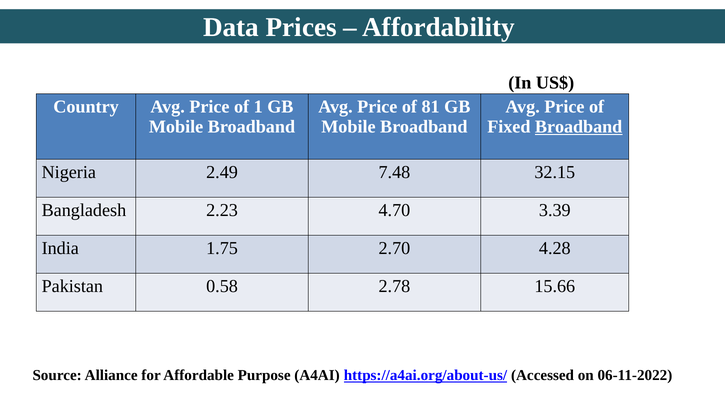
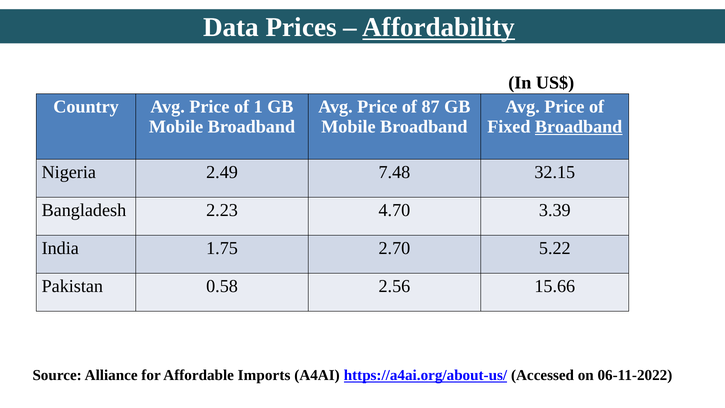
Affordability underline: none -> present
81: 81 -> 87
4.28: 4.28 -> 5.22
2.78: 2.78 -> 2.56
Purpose: Purpose -> Imports
